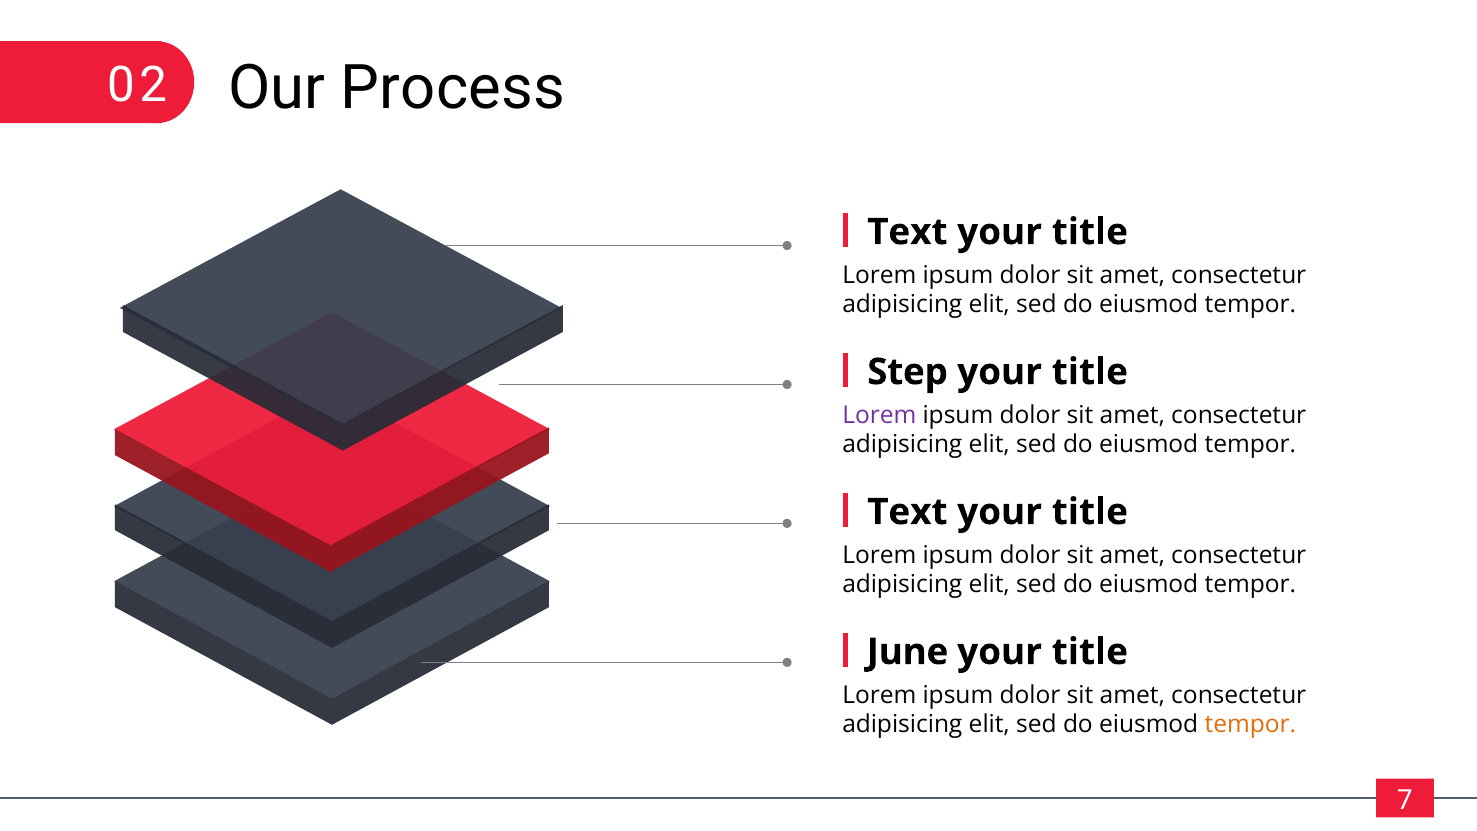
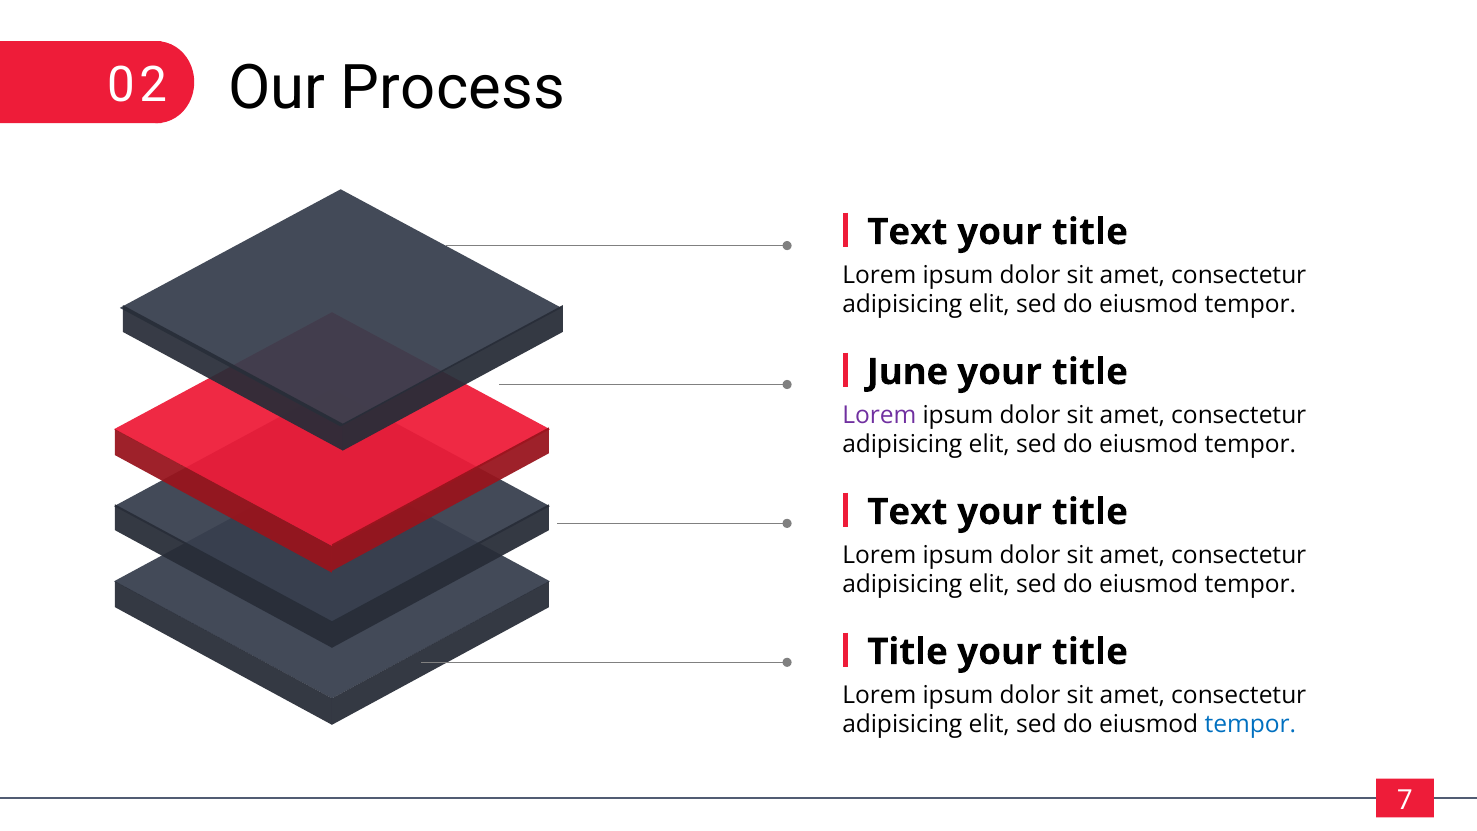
Step: Step -> June
June at (908, 652): June -> Title
tempor at (1250, 724) colour: orange -> blue
